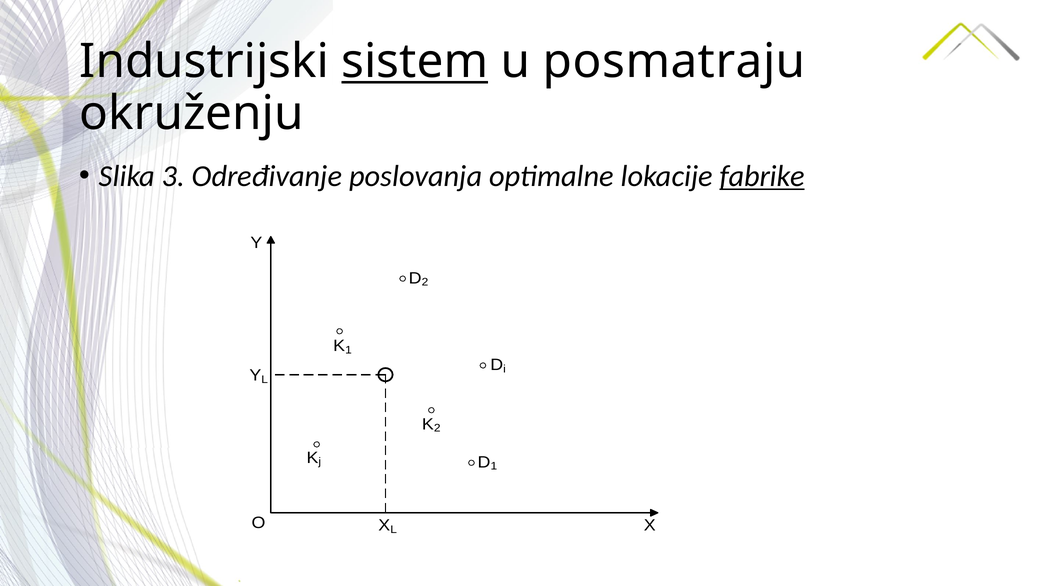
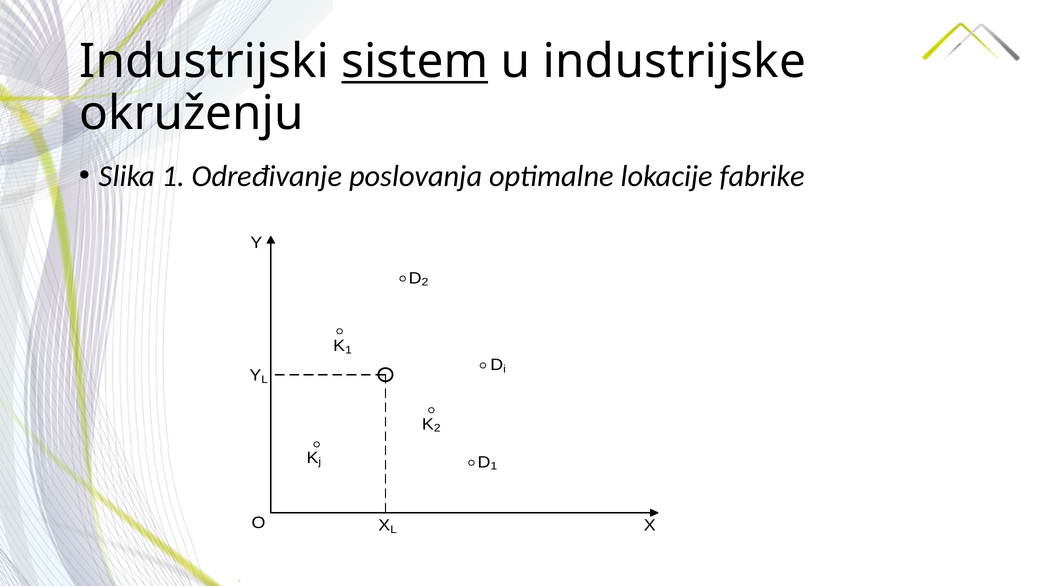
posmatraju: posmatraju -> industrijske
Slika 3: 3 -> 1
fabrike underline: present -> none
